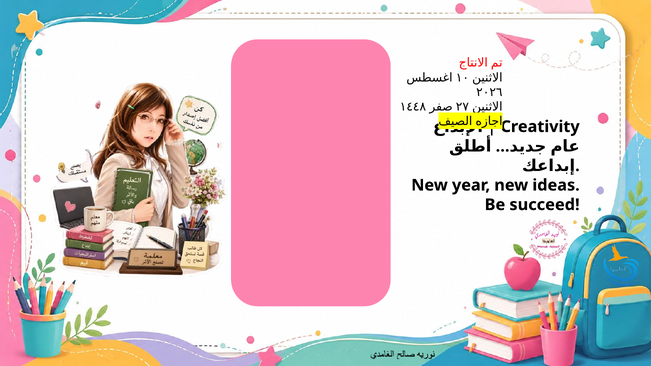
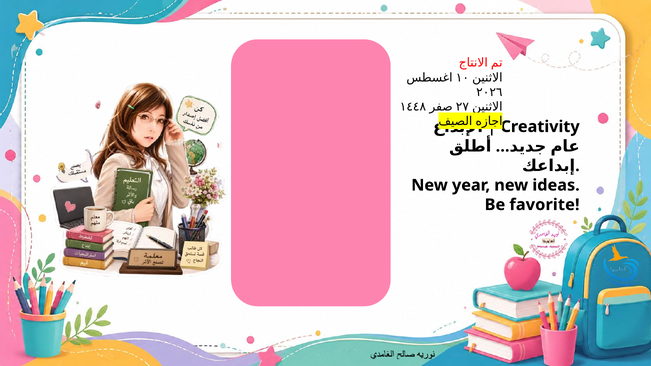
Be succeed: succeed -> favorite
